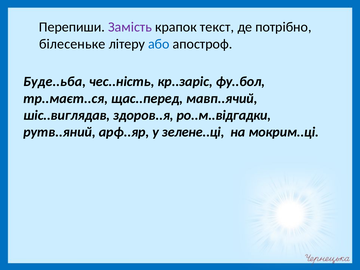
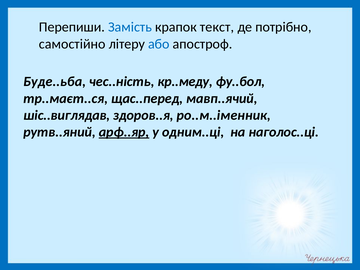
Замість colour: purple -> blue
білесеньке: білесеньке -> самостійно
кр..заріс: кр..заріс -> кр..меду
ро..м..відгадки: ро..м..відгадки -> ро..м..іменник
арф..яр underline: none -> present
зелене..ці: зелене..ці -> одним..ці
мокрим..ці: мокрим..ці -> наголос..ці
